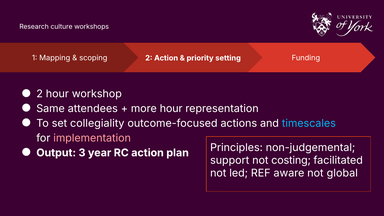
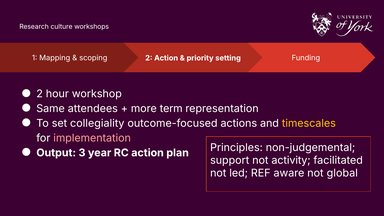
more hour: hour -> term
timescales colour: light blue -> yellow
costing: costing -> activity
